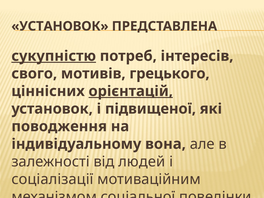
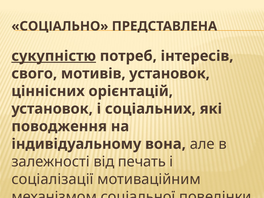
УСТАНОВОК at (60, 26): УСТАНОВОК -> СОЦІАЛЬНО
мотивів грецького: грецького -> установок
орієнтацій underline: present -> none
підвищеної: підвищеної -> соціальних
людей: людей -> печать
